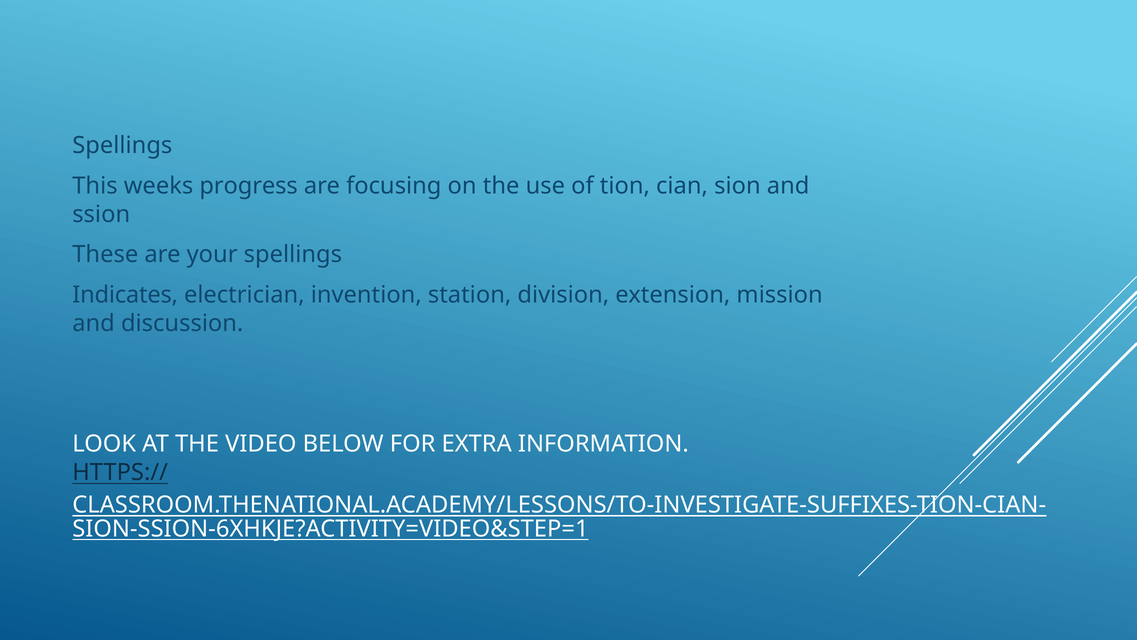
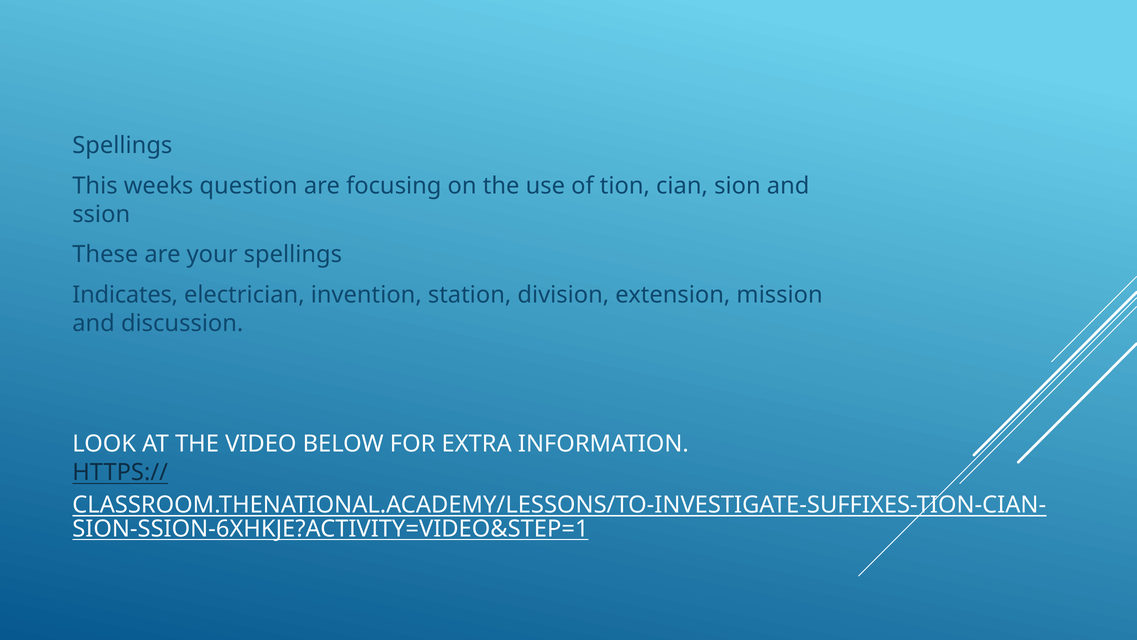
progress: progress -> question
